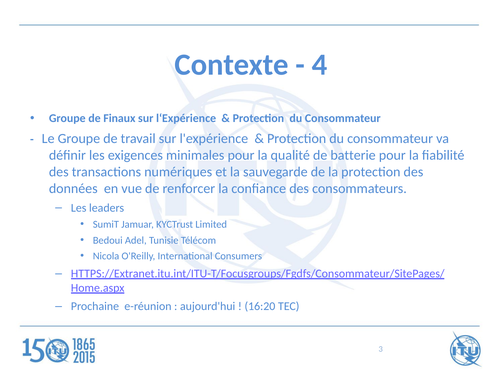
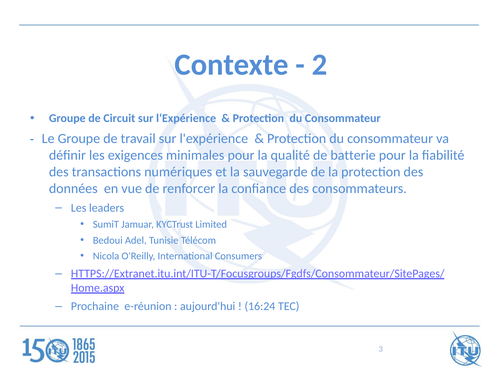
4: 4 -> 2
Finaux: Finaux -> Circuit
16:20: 16:20 -> 16:24
